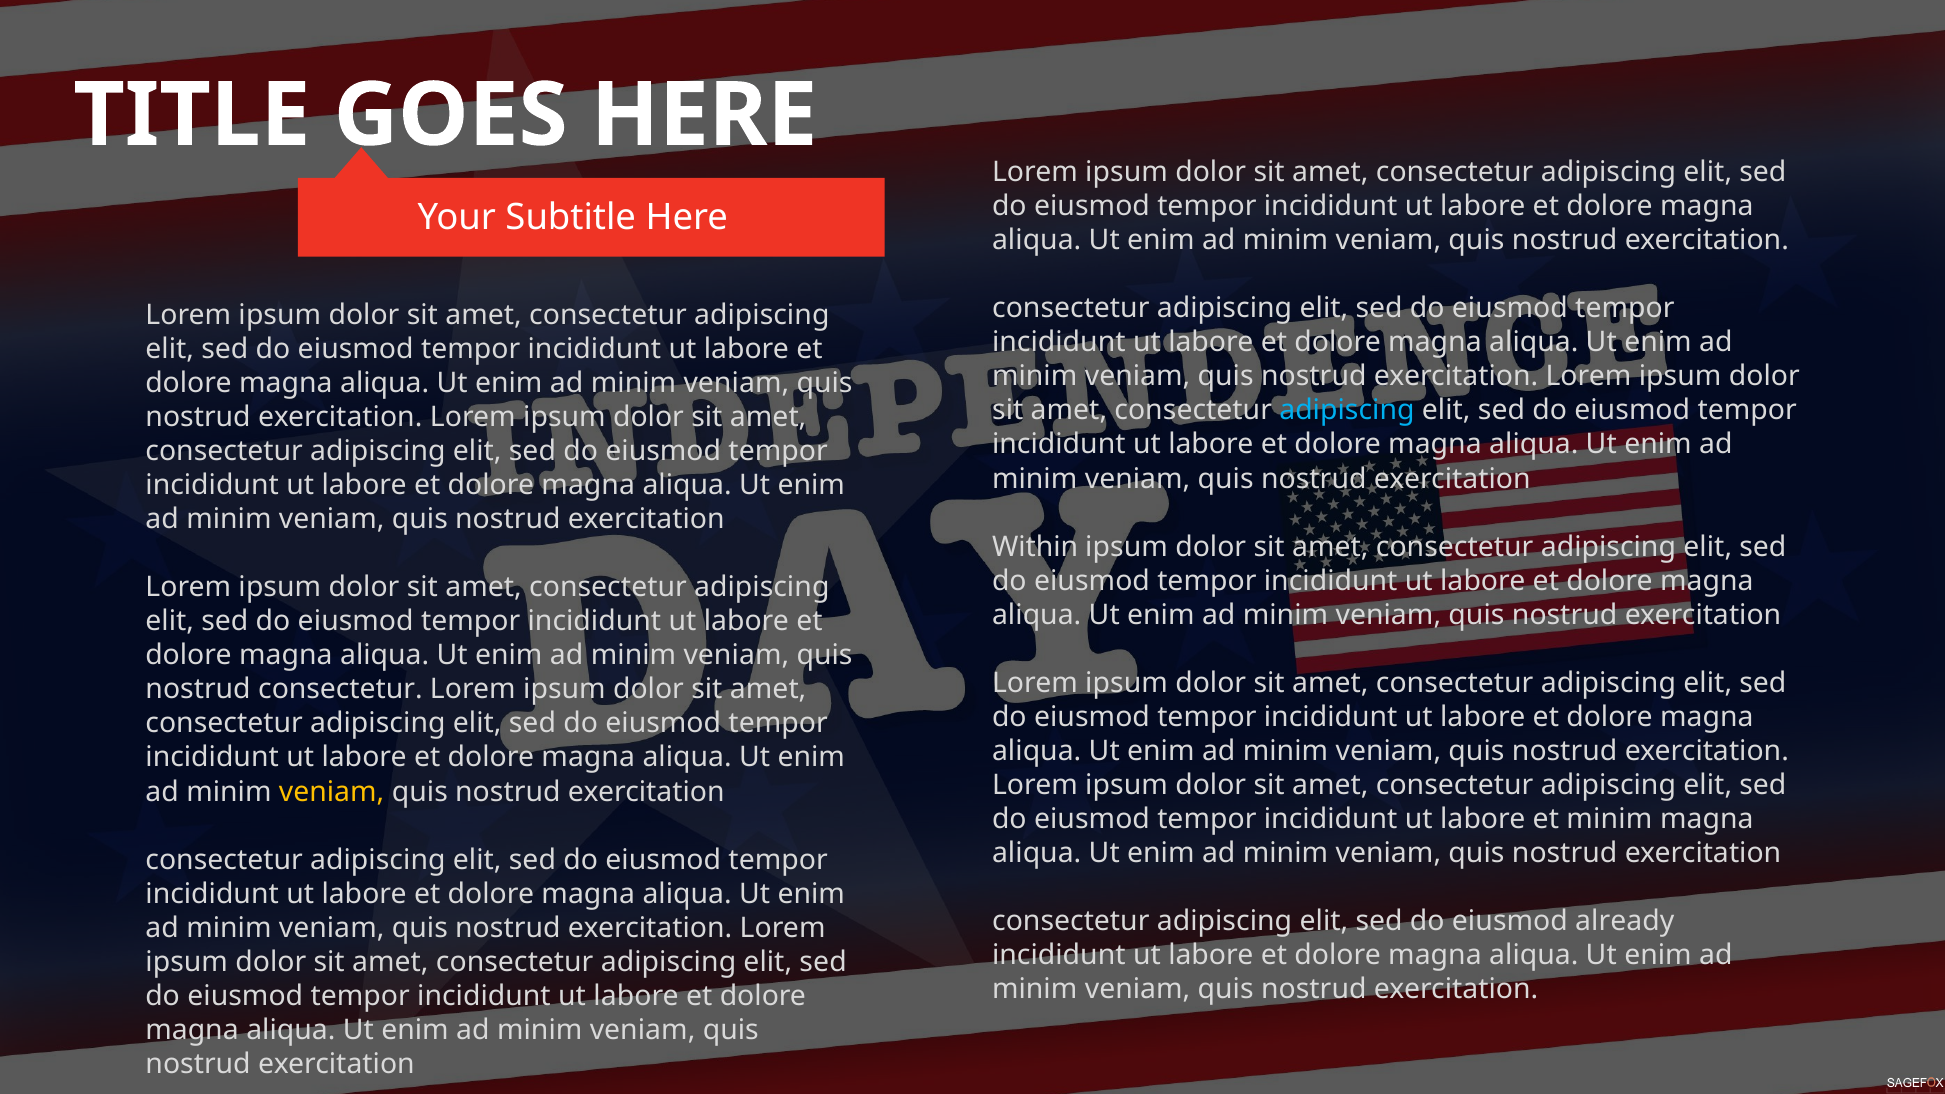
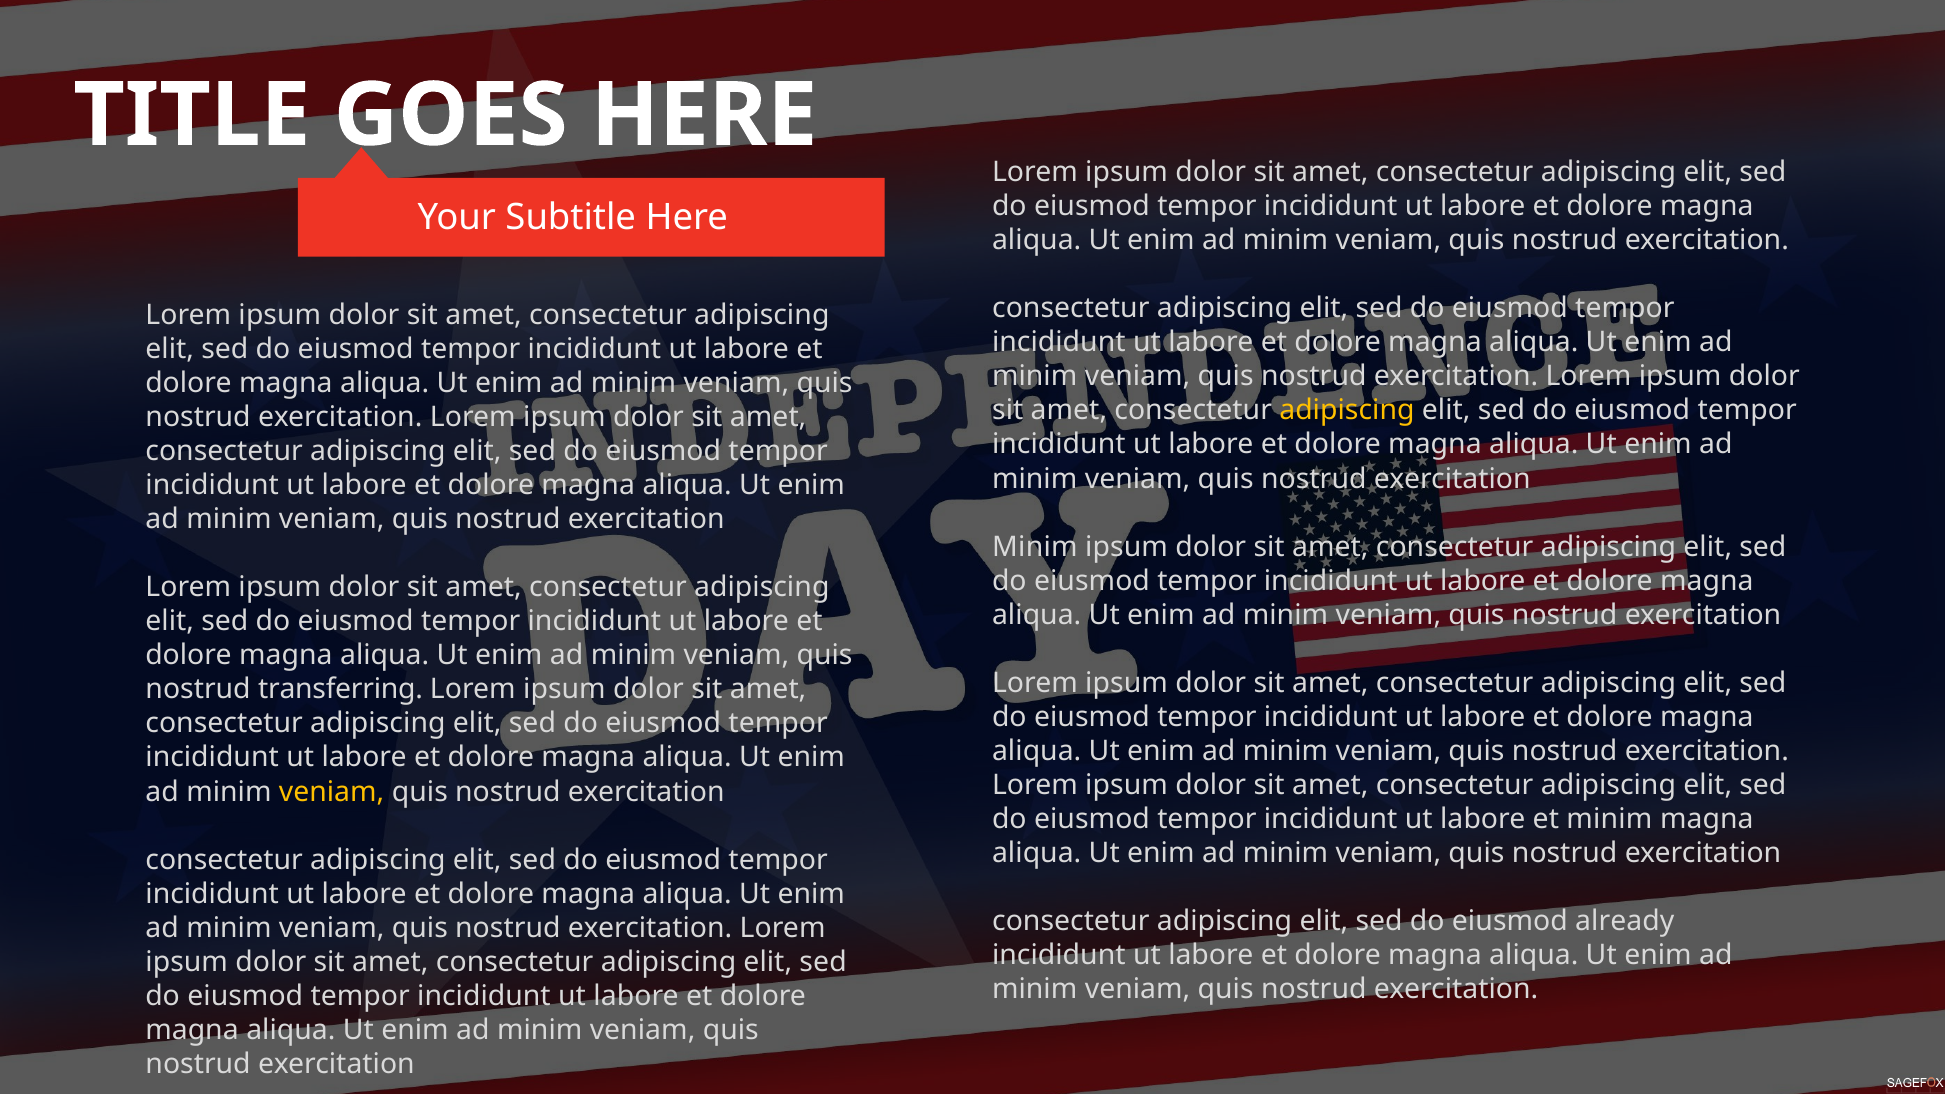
adipiscing at (1347, 411) colour: light blue -> yellow
Within at (1035, 547): Within -> Minim
nostrud consectetur: consectetur -> transferring
